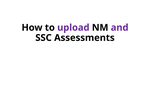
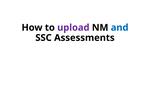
and colour: purple -> blue
